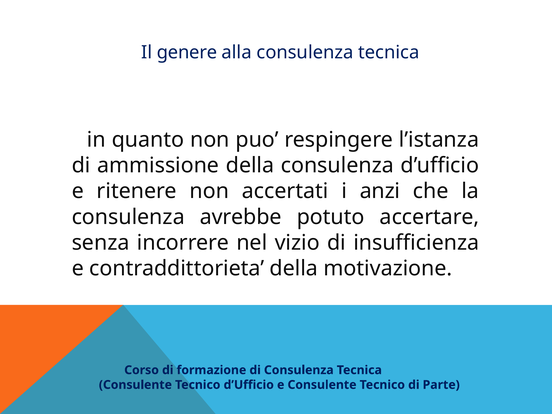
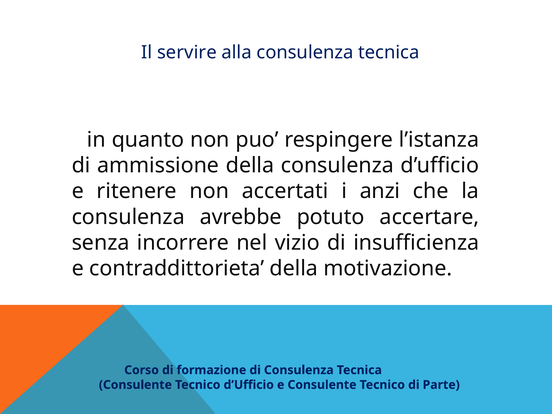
genere: genere -> servire
